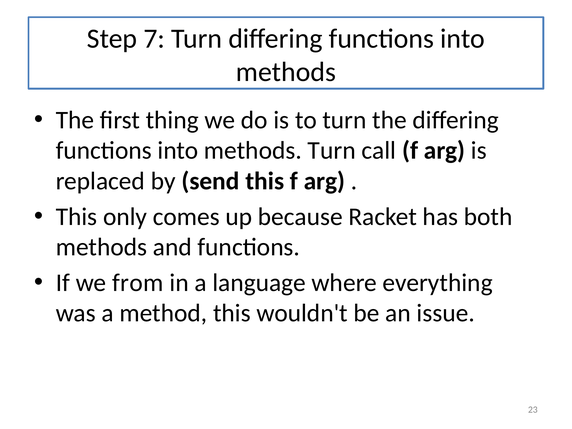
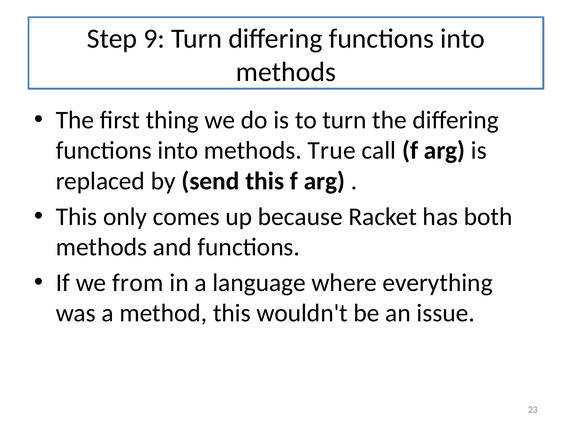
7: 7 -> 9
methods Turn: Turn -> True
